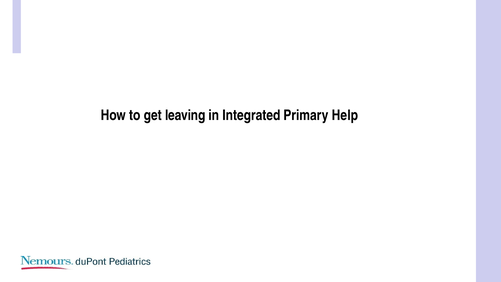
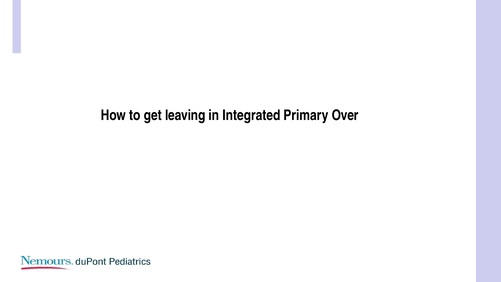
Help: Help -> Over
